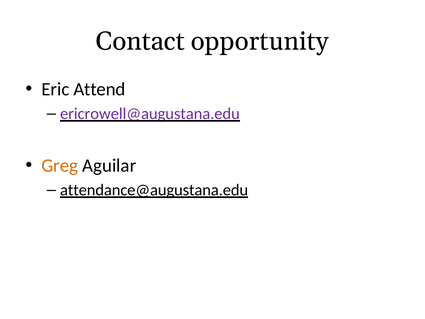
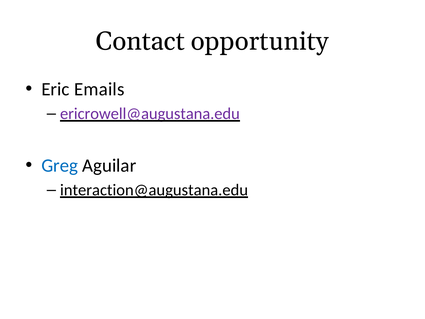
Attend: Attend -> Emails
Greg colour: orange -> blue
attendance@augustana.edu: attendance@augustana.edu -> interaction@augustana.edu
